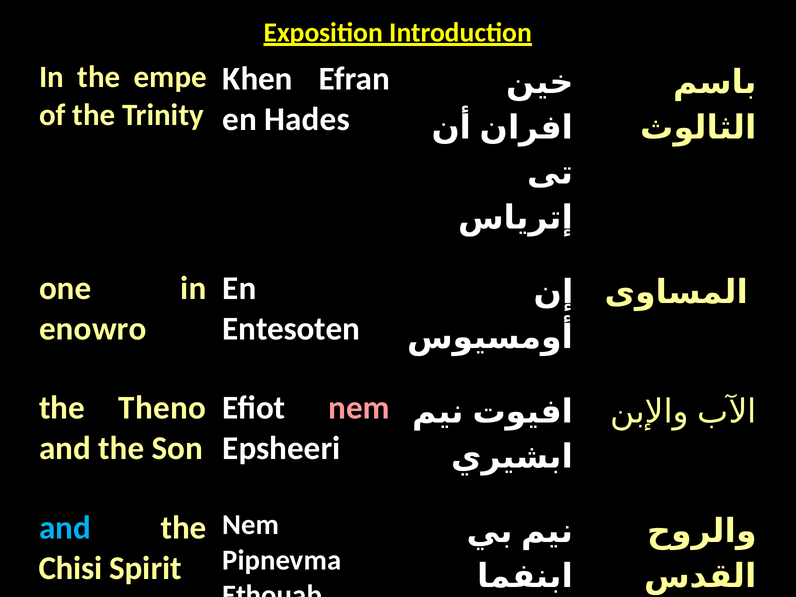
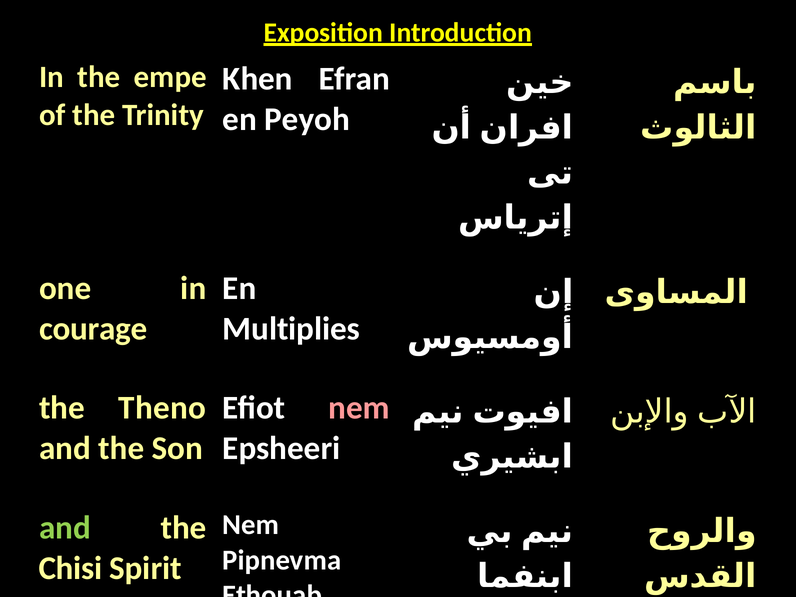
Hades: Hades -> Peyoh
enowro: enowro -> courage
Entesoten: Entesoten -> Multiplies
and at (65, 528) colour: light blue -> light green
